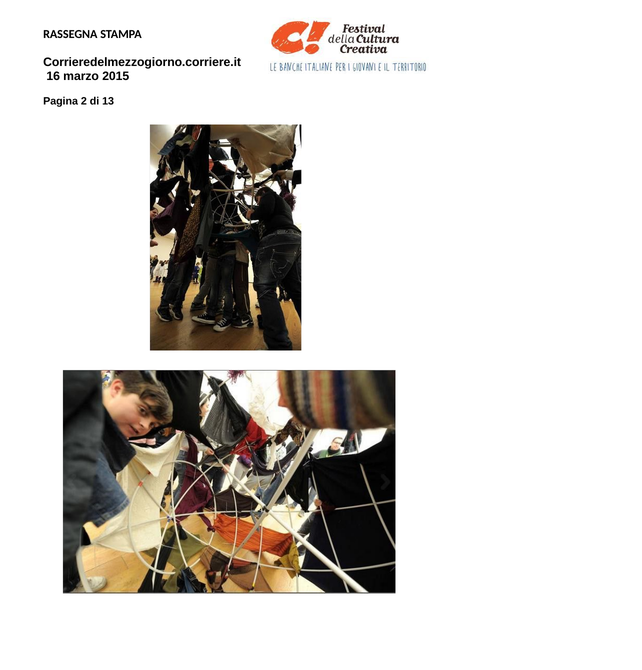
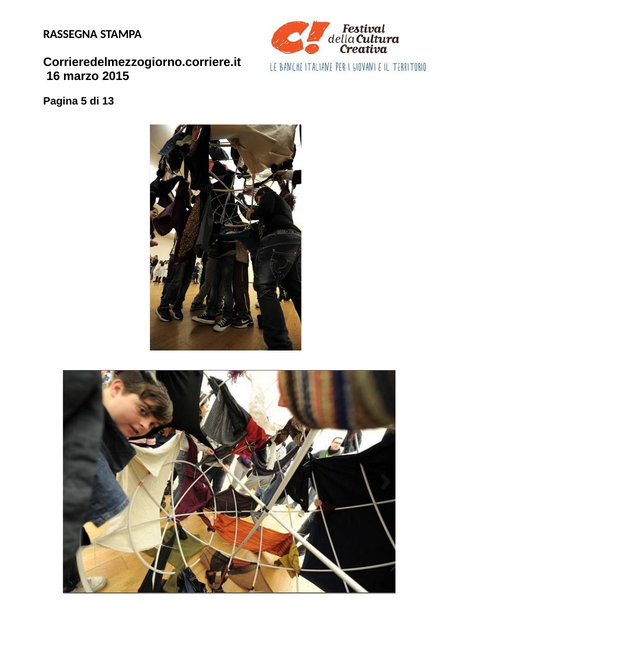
2: 2 -> 5
